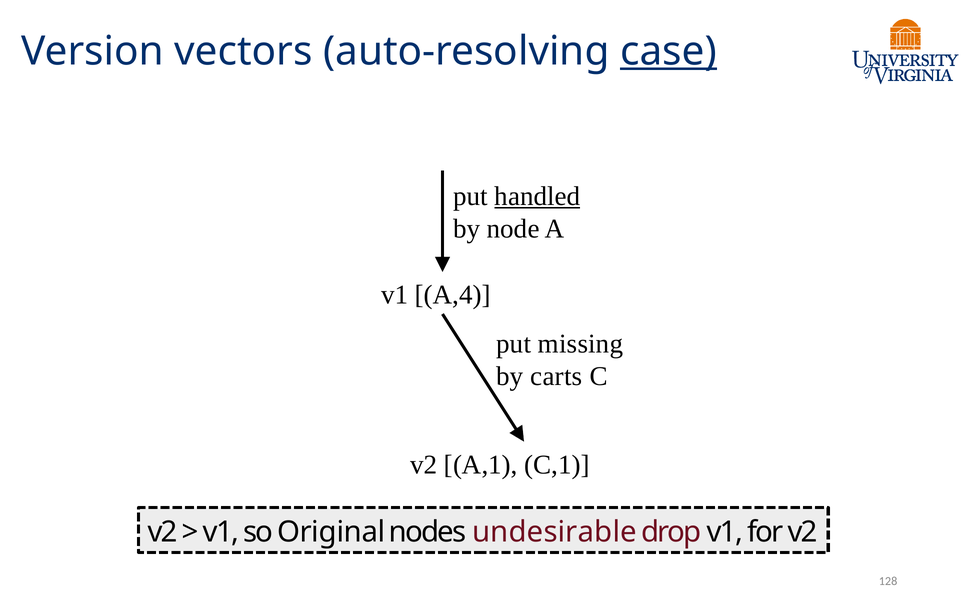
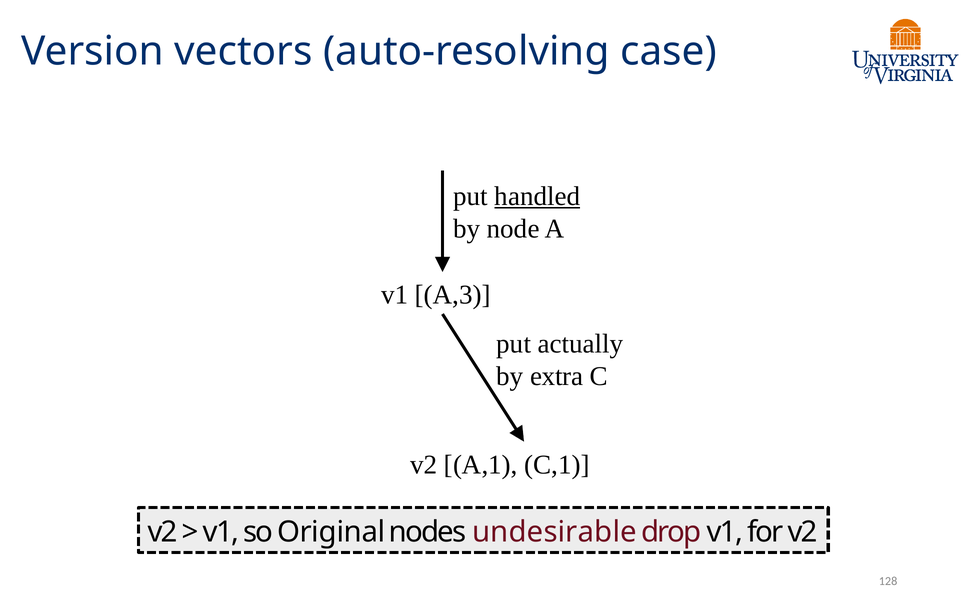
case underline: present -> none
A,4: A,4 -> A,3
missing: missing -> actually
carts: carts -> extra
